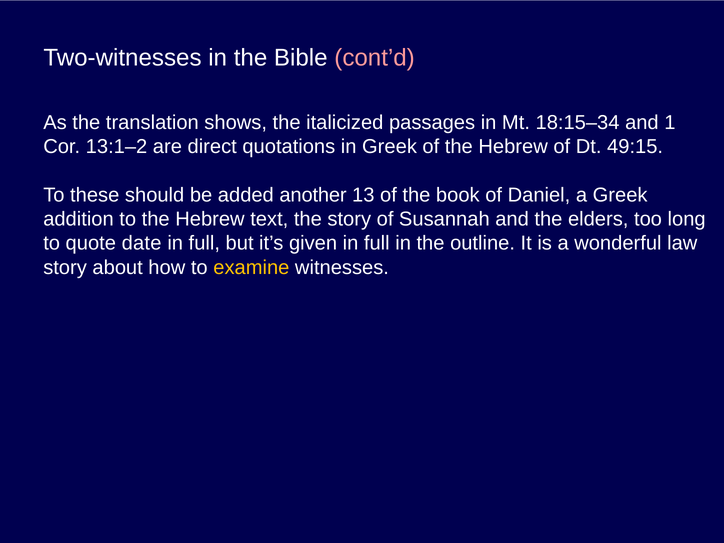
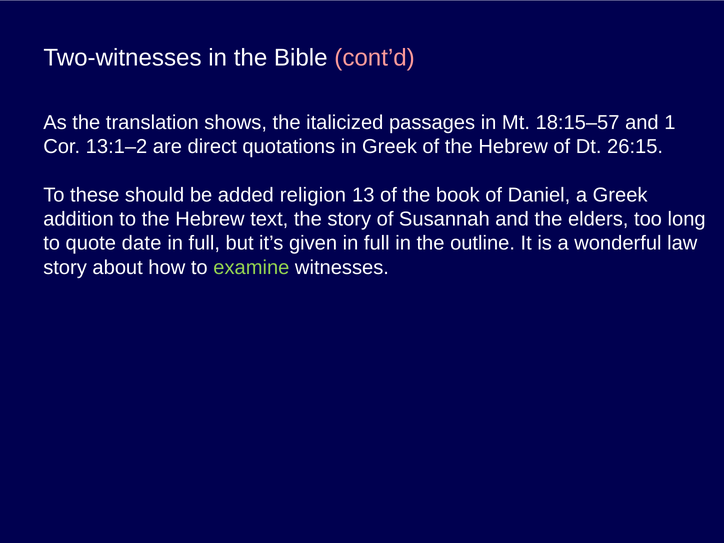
18:15–34: 18:15–34 -> 18:15–57
49:15: 49:15 -> 26:15
another: another -> religion
examine colour: yellow -> light green
